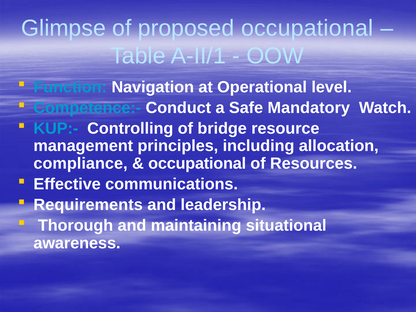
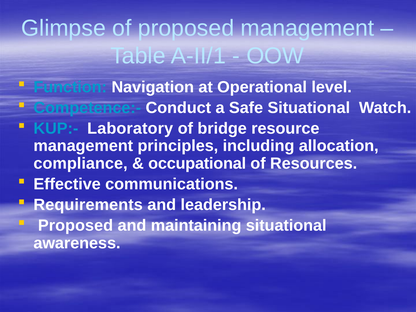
proposed occupational: occupational -> management
Safe Mandatory: Mandatory -> Situational
Controlling: Controlling -> Laboratory
Thorough at (76, 226): Thorough -> Proposed
